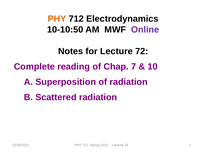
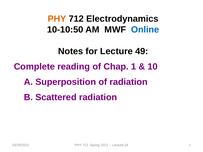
Online colour: purple -> blue
72: 72 -> 49
Chap 7: 7 -> 1
